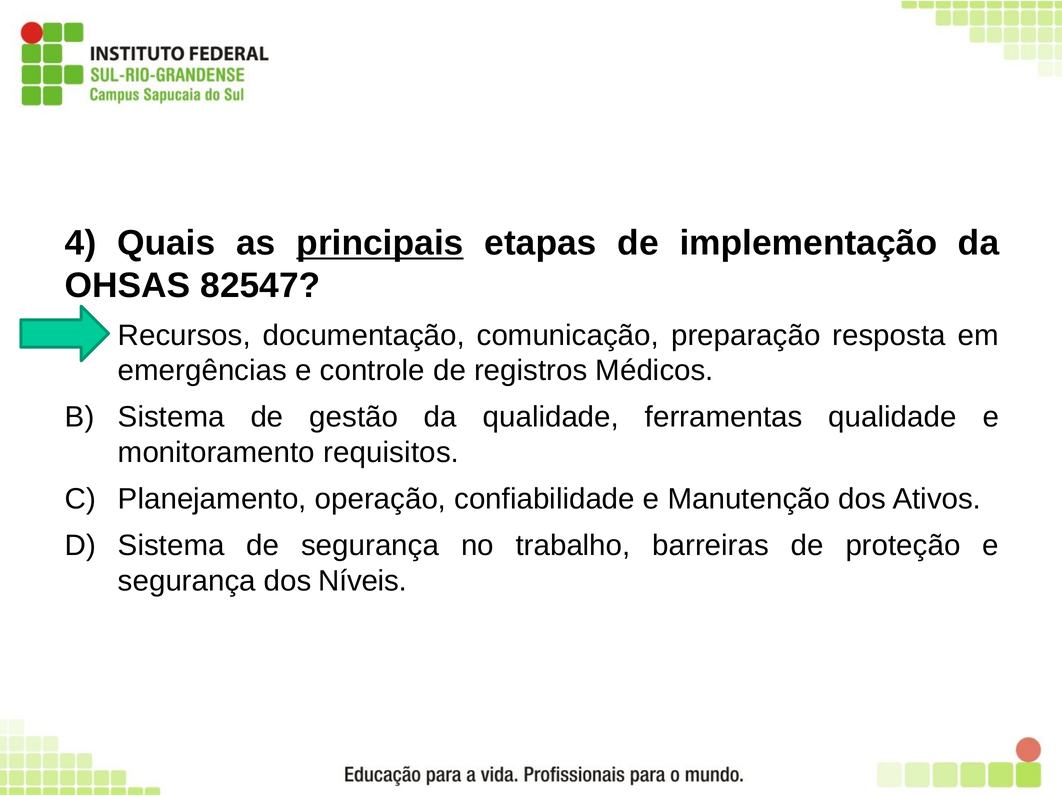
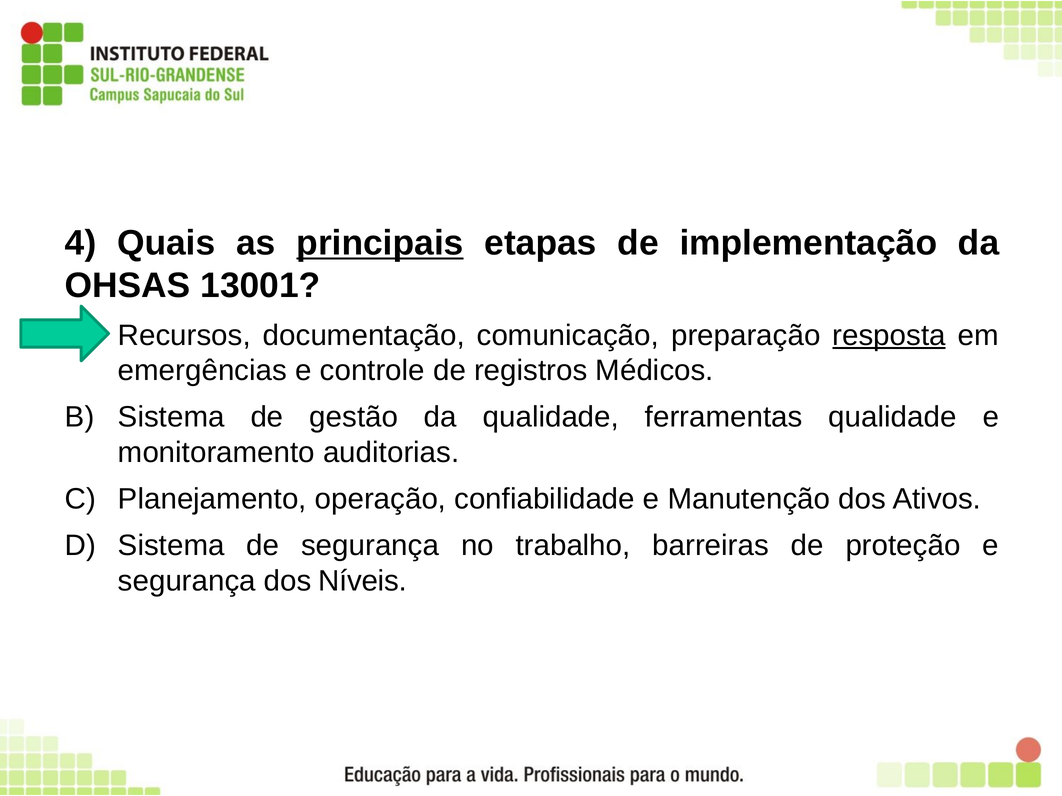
82547: 82547 -> 13001
resposta underline: none -> present
requisitos: requisitos -> auditorias
